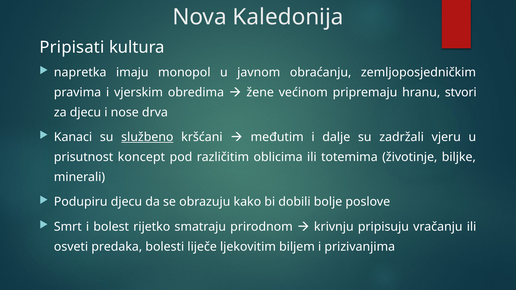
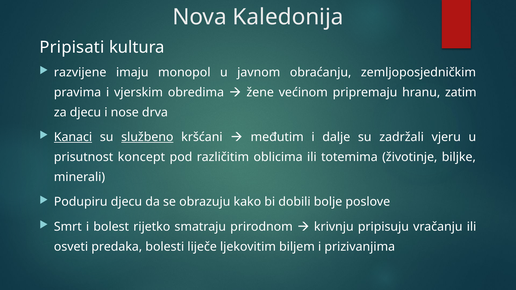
napretka: napretka -> razvijene
stvori: stvori -> zatim
Kanaci underline: none -> present
